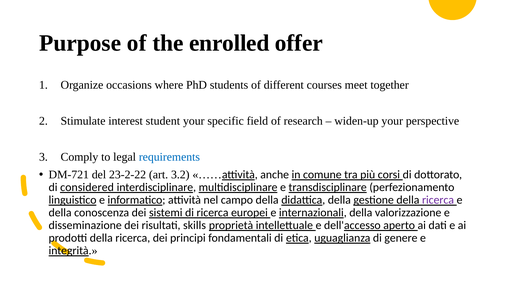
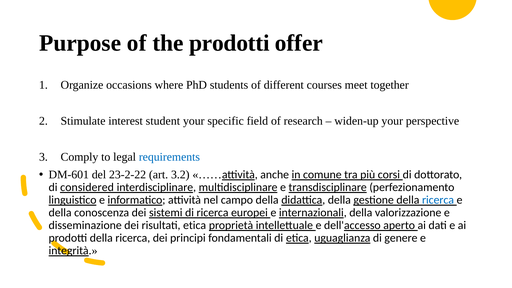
the enrolled: enrolled -> prodotti
DM-721: DM-721 -> DM-601
ricerca at (438, 200) colour: purple -> blue
risultati skills: skills -> etica
